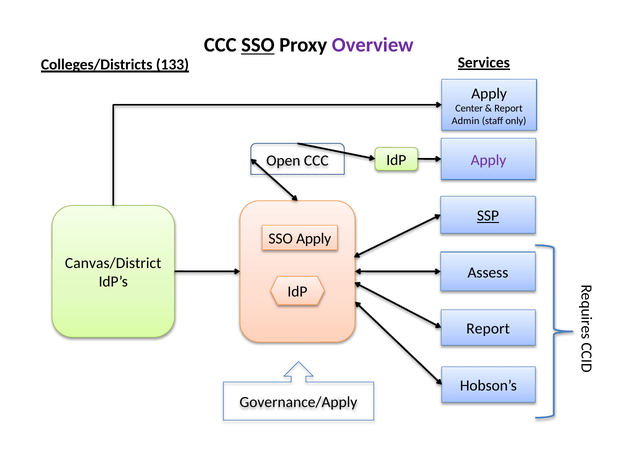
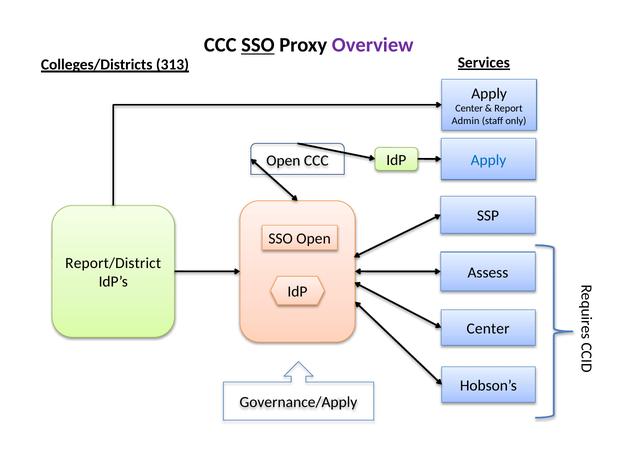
133: 133 -> 313
Apply at (489, 160) colour: purple -> blue
SSP underline: present -> none
SSO Apply: Apply -> Open
Canvas/District: Canvas/District -> Report/District
Report at (488, 329): Report -> Center
